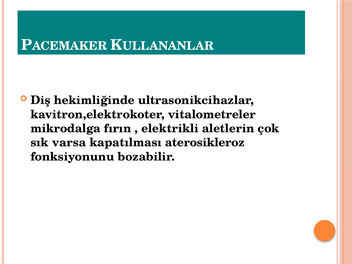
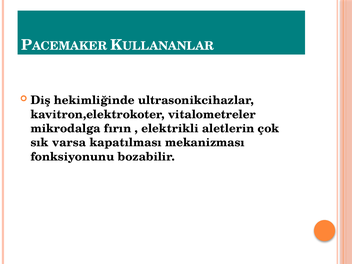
aterosikleroz: aterosikleroz -> mekanizması
